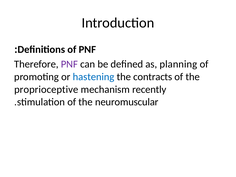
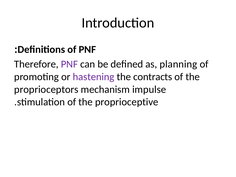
hastening colour: blue -> purple
proprioceptive: proprioceptive -> proprioceptors
recently: recently -> impulse
neuromuscular: neuromuscular -> proprioceptive
